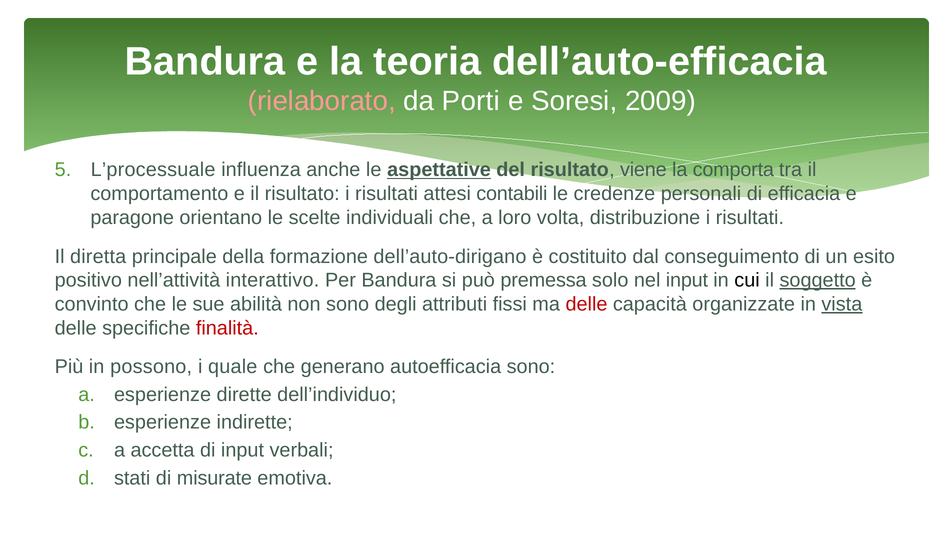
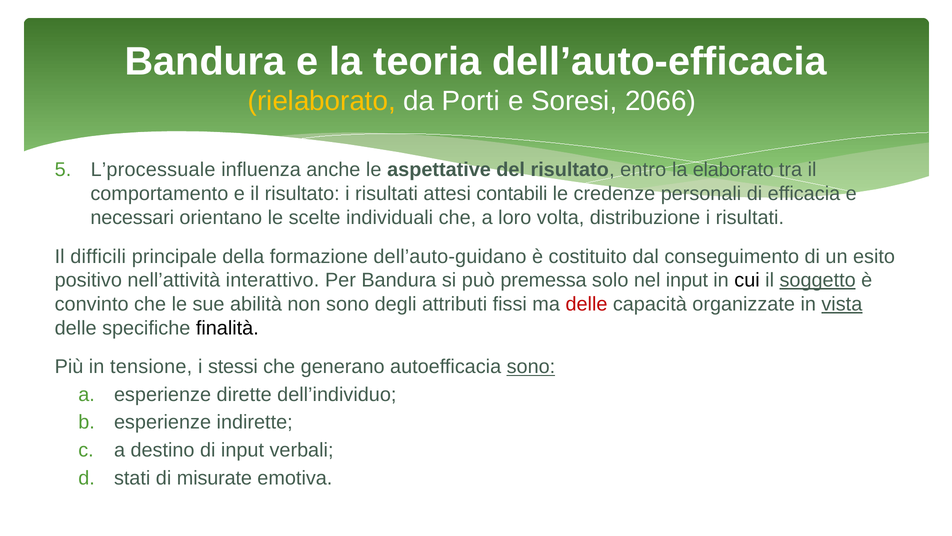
rielaborato colour: pink -> yellow
2009: 2009 -> 2066
aspettative underline: present -> none
viene: viene -> entro
comporta: comporta -> elaborato
paragone: paragone -> necessari
diretta: diretta -> difficili
dell’auto-dirigano: dell’auto-dirigano -> dell’auto-guidano
finalità colour: red -> black
possono: possono -> tensione
quale: quale -> stessi
sono at (531, 366) underline: none -> present
accetta: accetta -> destino
